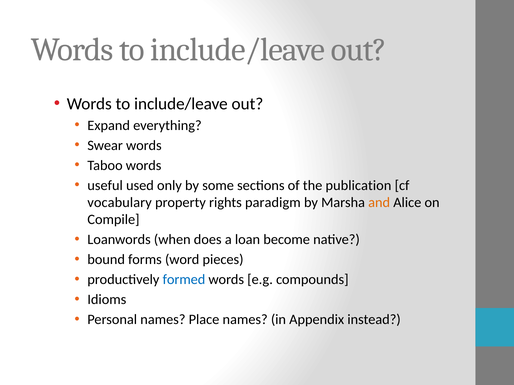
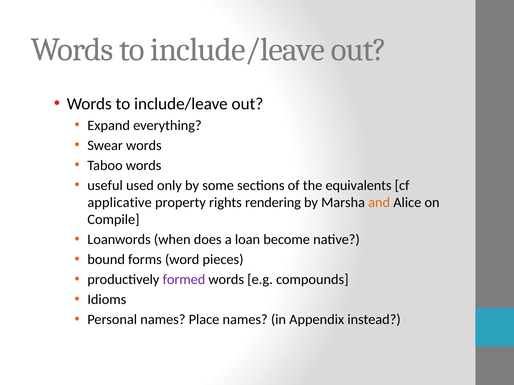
publication: publication -> equivalents
vocabulary: vocabulary -> applicative
paradigm: paradigm -> rendering
formed colour: blue -> purple
